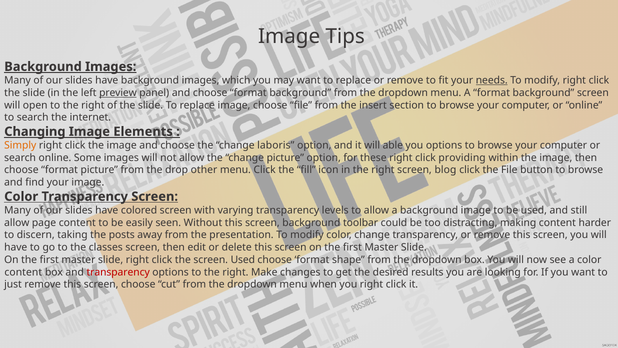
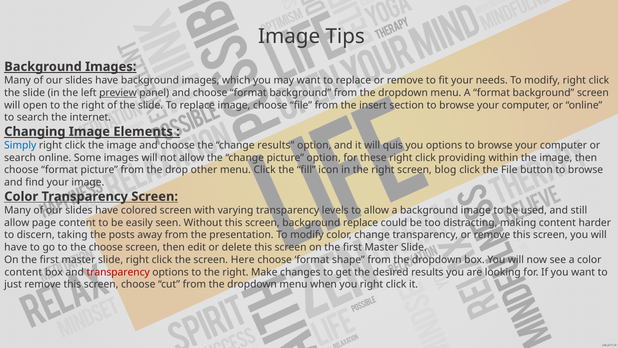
needs underline: present -> none
Simply colour: orange -> blue
change laboris: laboris -> results
able: able -> quis
background toolbar: toolbar -> replace
the classes: classes -> choose
screen Used: Used -> Here
